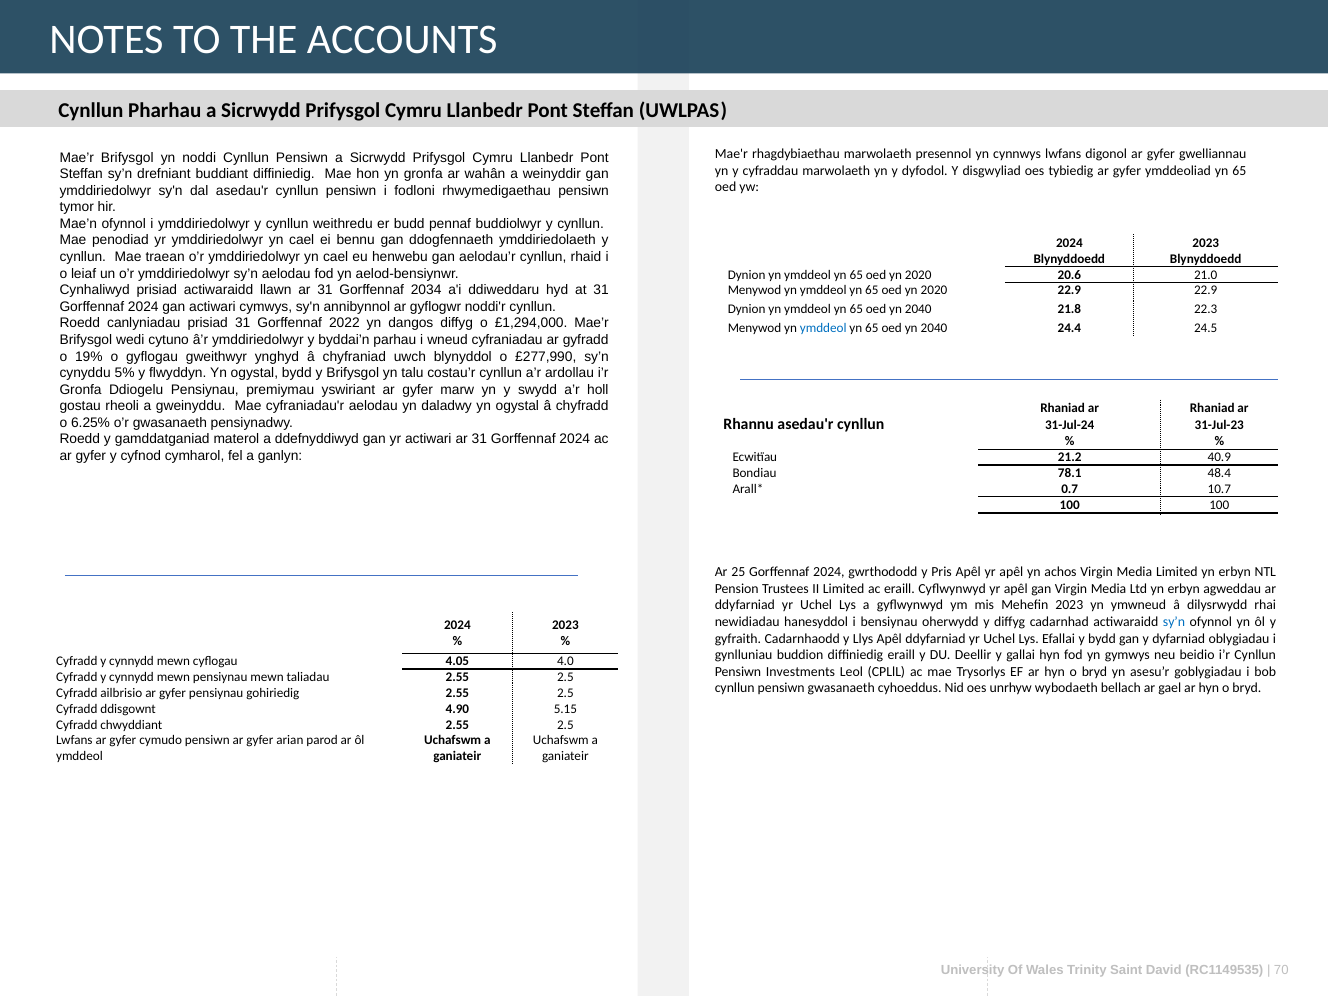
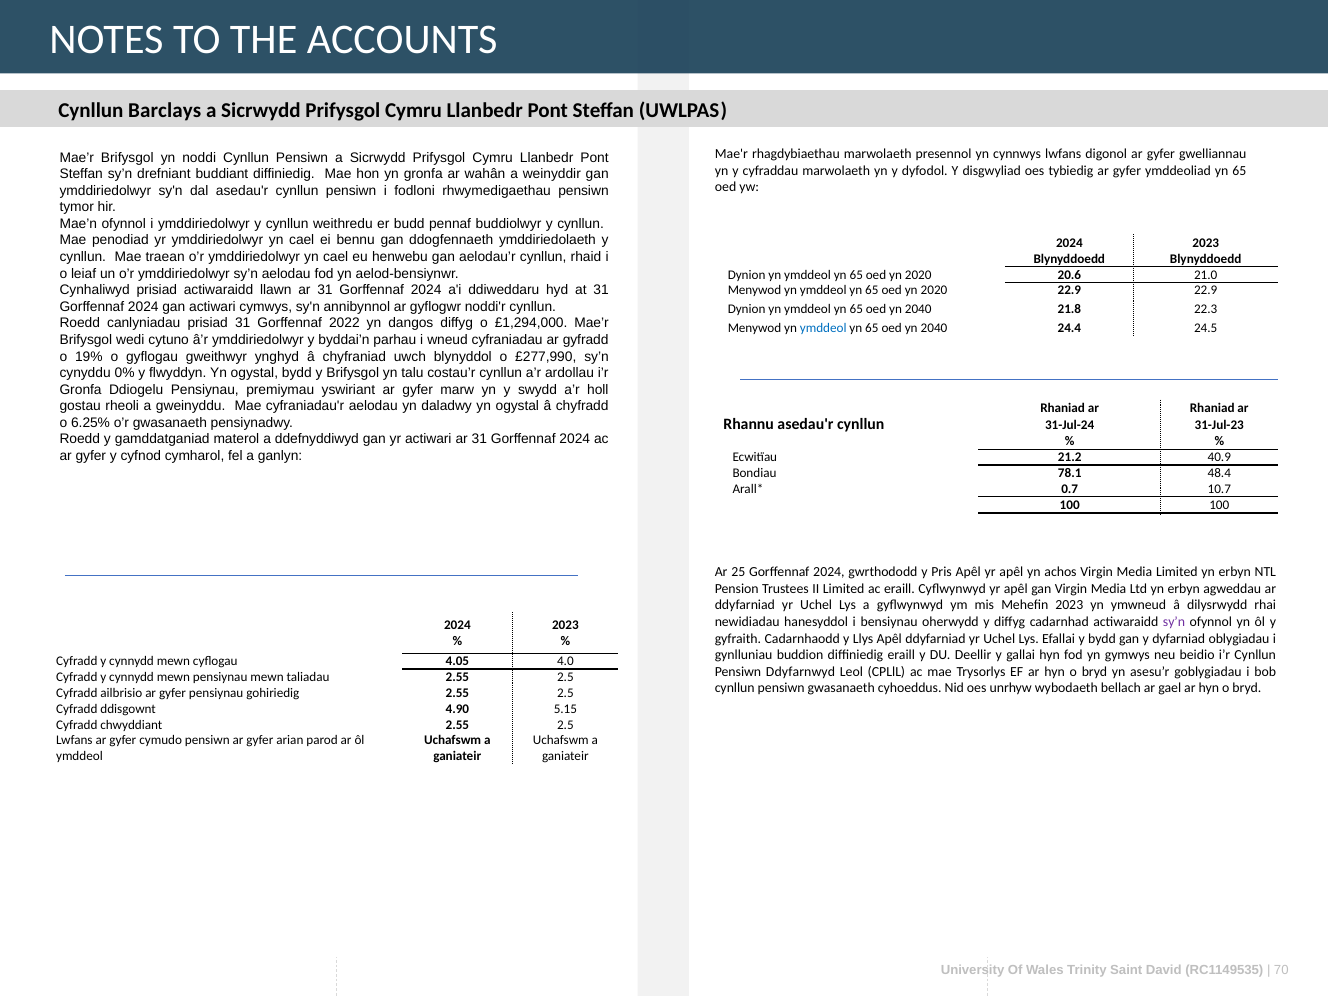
Pharhau: Pharhau -> Barclays
2034 at (426, 290): 2034 -> 2024
5%: 5% -> 0%
sy’n at (1174, 622) colour: blue -> purple
Investments: Investments -> Ddyfarnwyd
